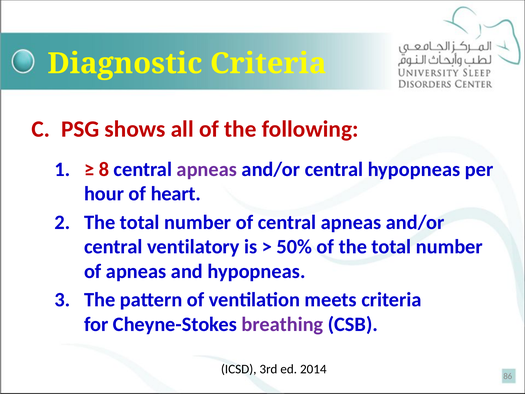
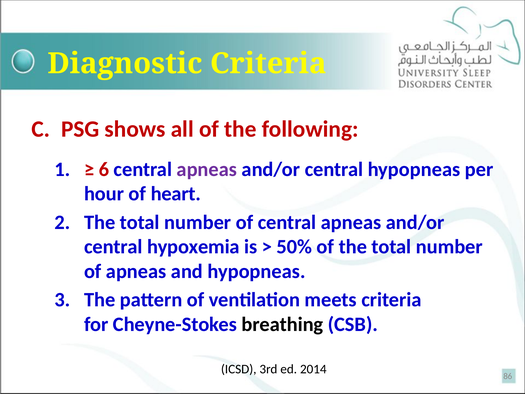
8: 8 -> 6
ventilatory: ventilatory -> hypoxemia
breathing colour: purple -> black
